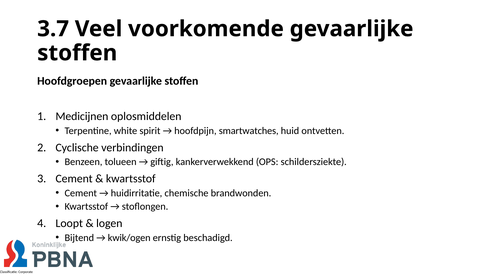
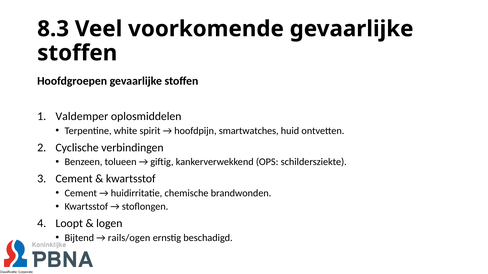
3.7: 3.7 -> 8.3
Medicijnen: Medicijnen -> Valdemper
kwik/ogen: kwik/ogen -> rails/ogen
